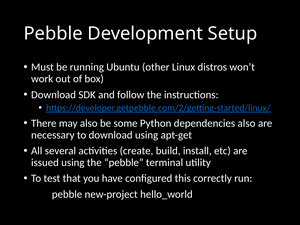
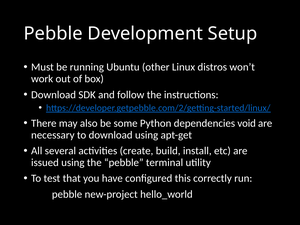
dependencies also: also -> void
